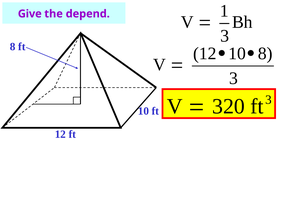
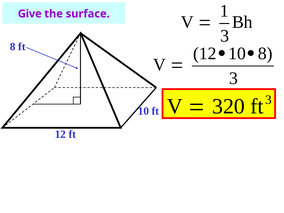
depend: depend -> surface
